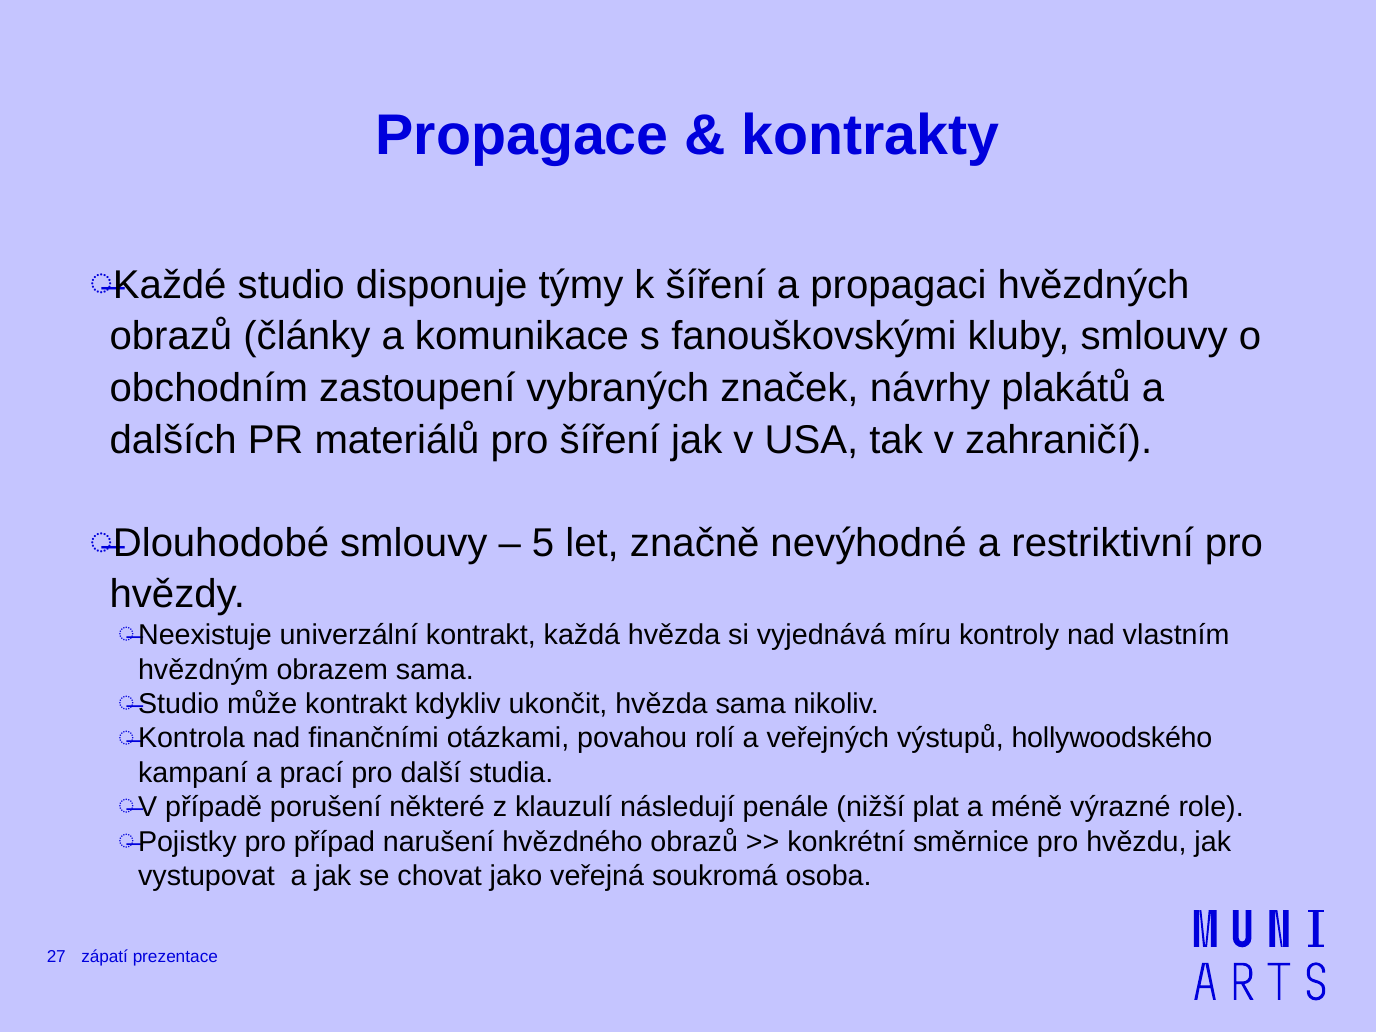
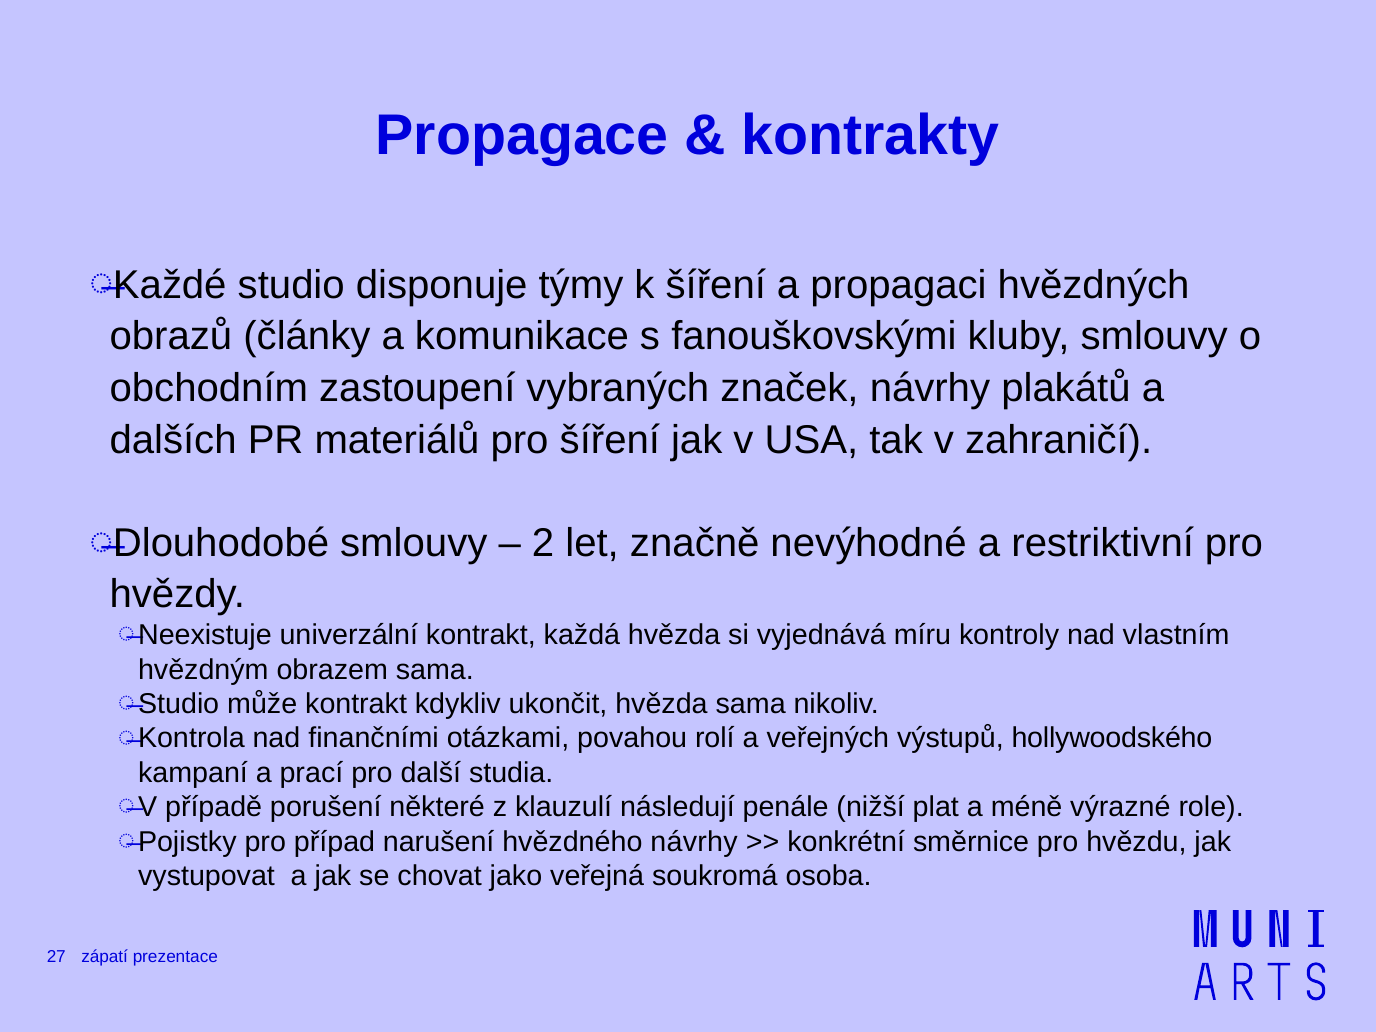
5: 5 -> 2
hvězdného obrazů: obrazů -> návrhy
